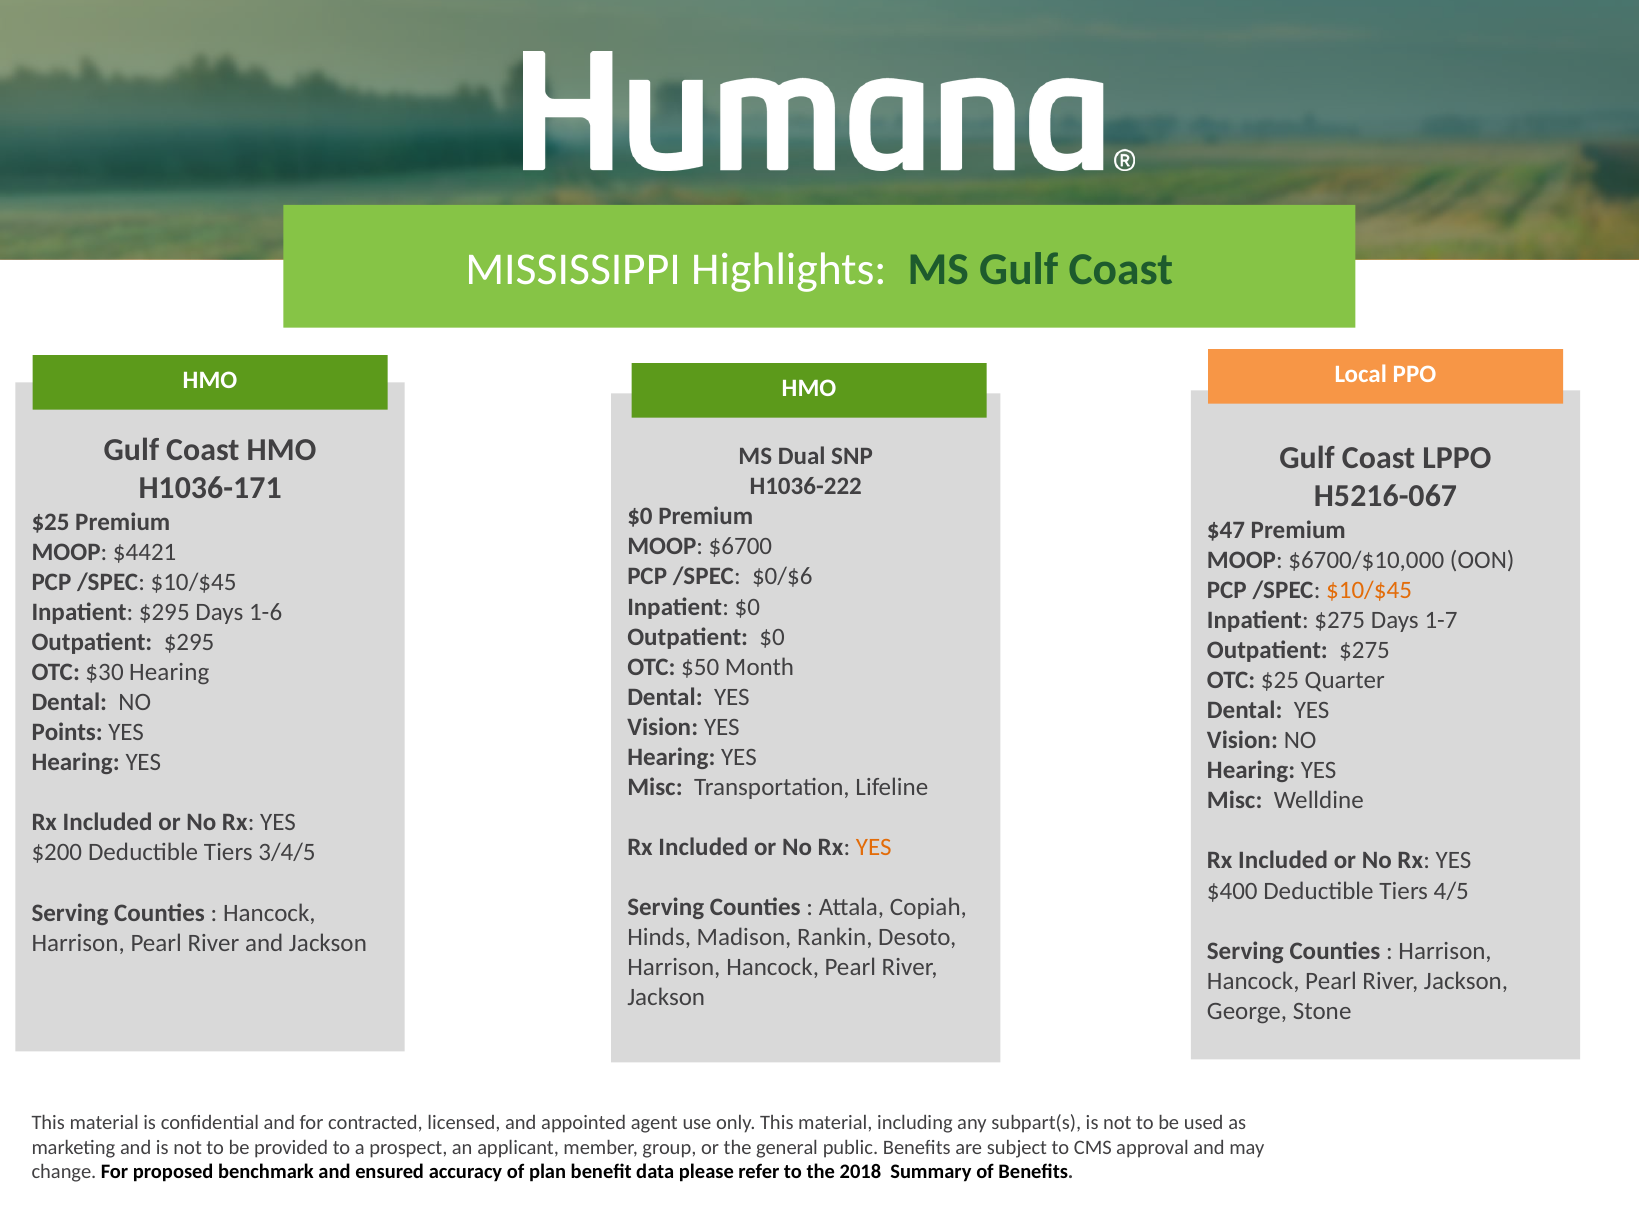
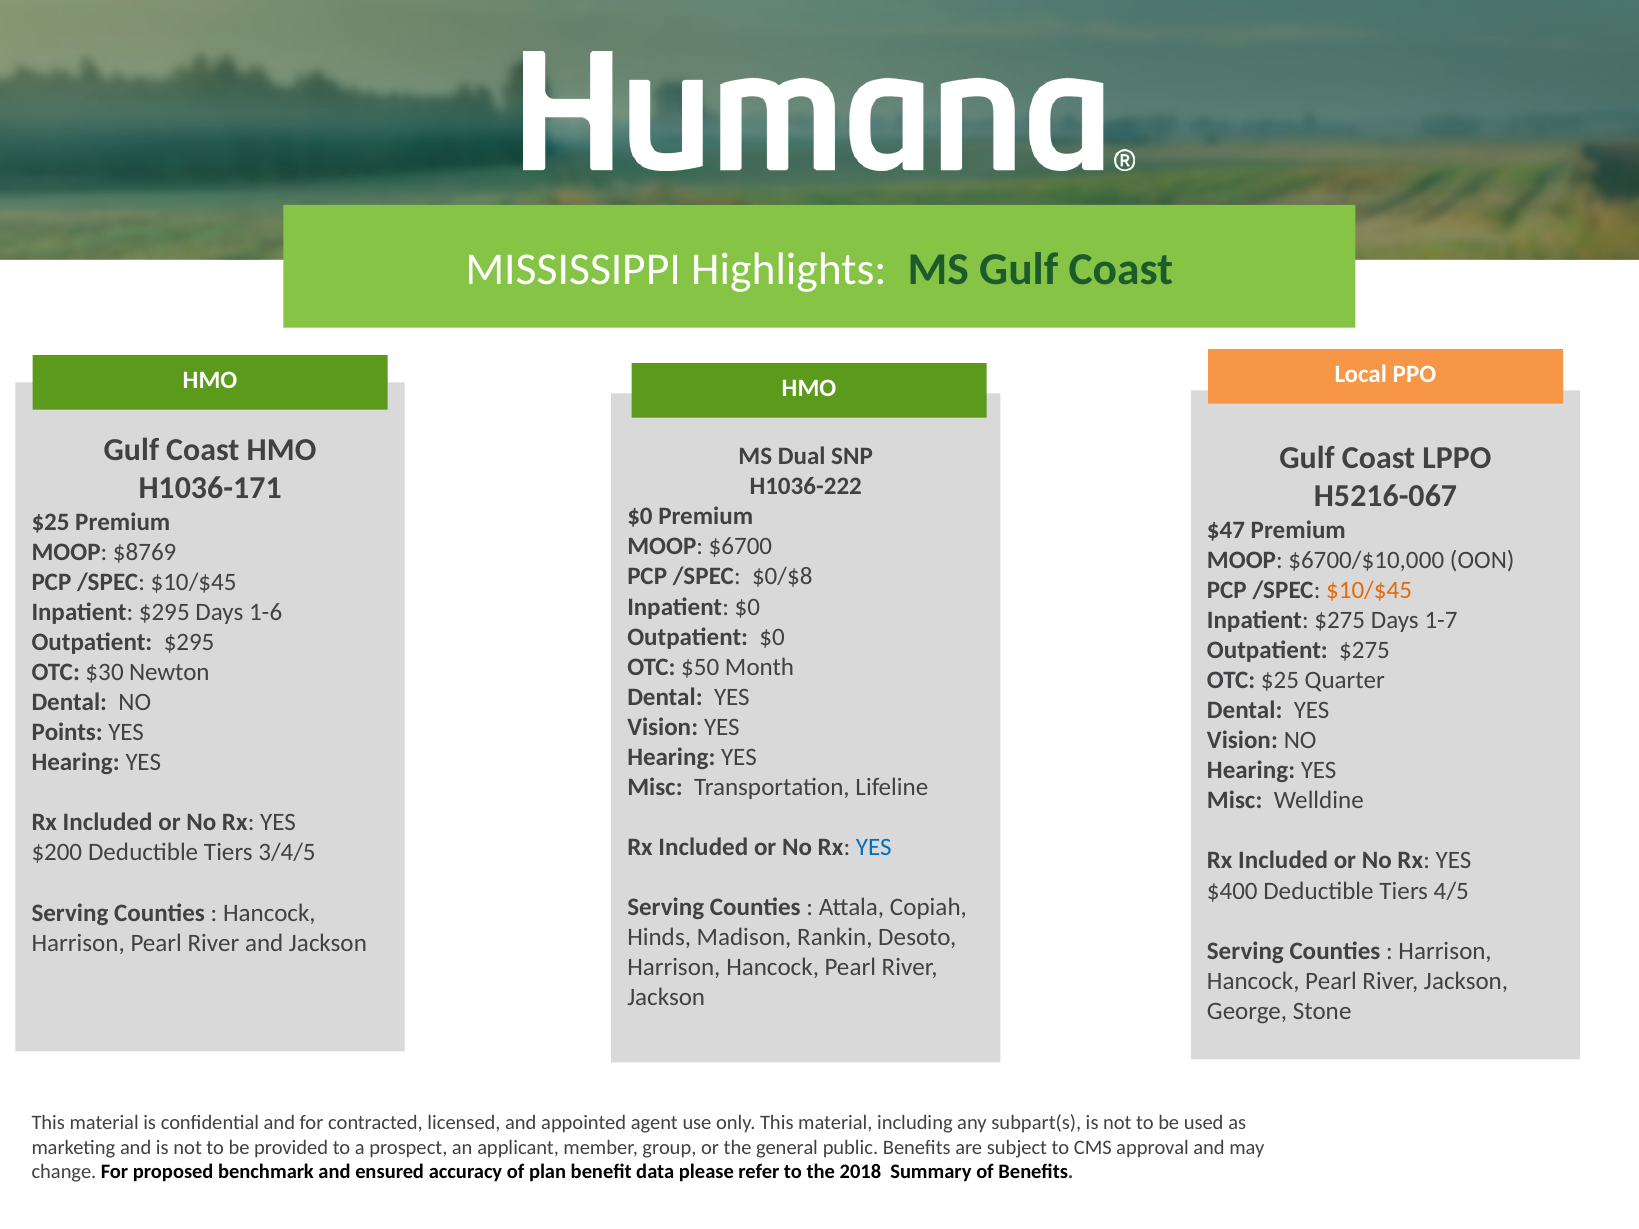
$4421: $4421 -> $8769
$0/$6: $0/$6 -> $0/$8
$30 Hearing: Hearing -> Newton
YES at (874, 847) colour: orange -> blue
